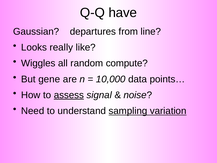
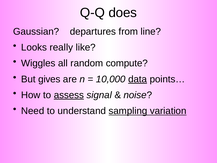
have: have -> does
gene: gene -> gives
data underline: none -> present
